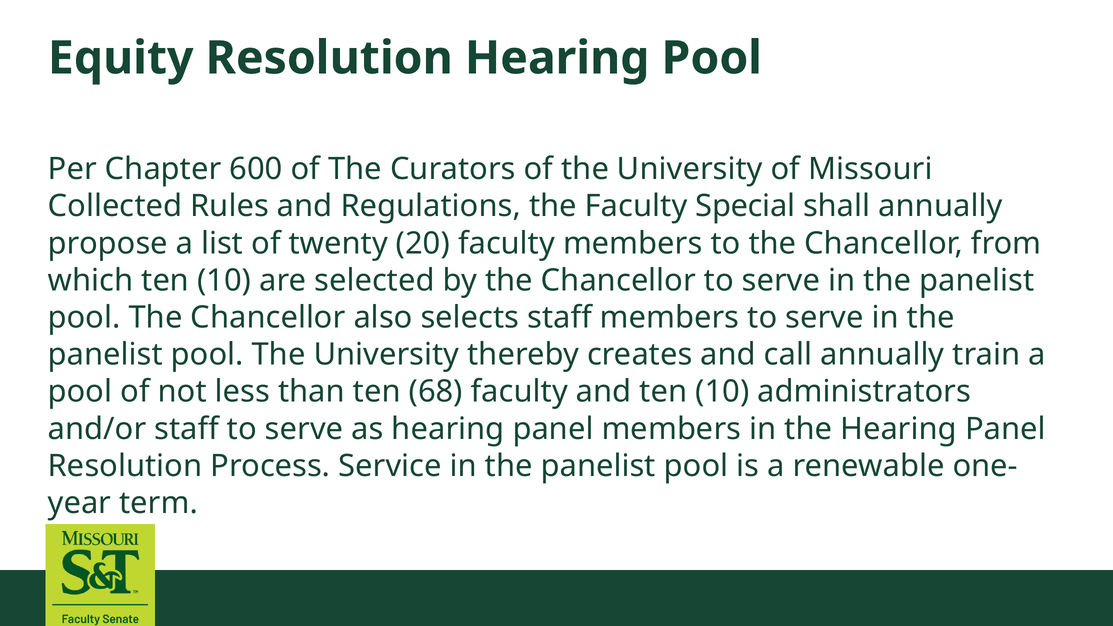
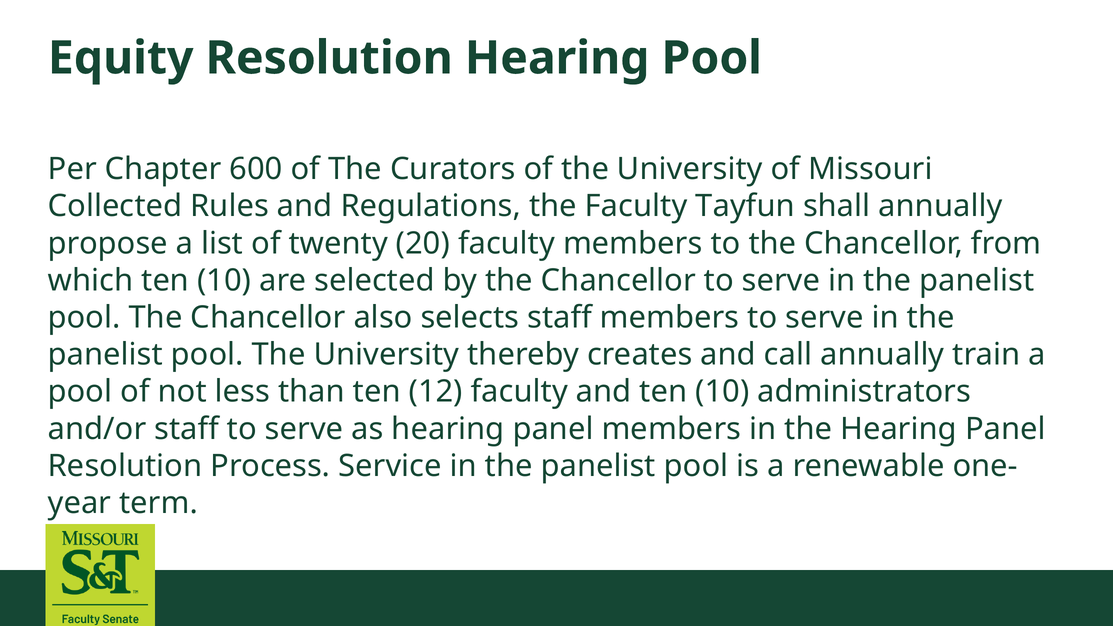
Special: Special -> Tayfun
68: 68 -> 12
